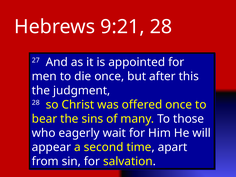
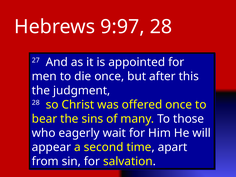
9:21: 9:21 -> 9:97
